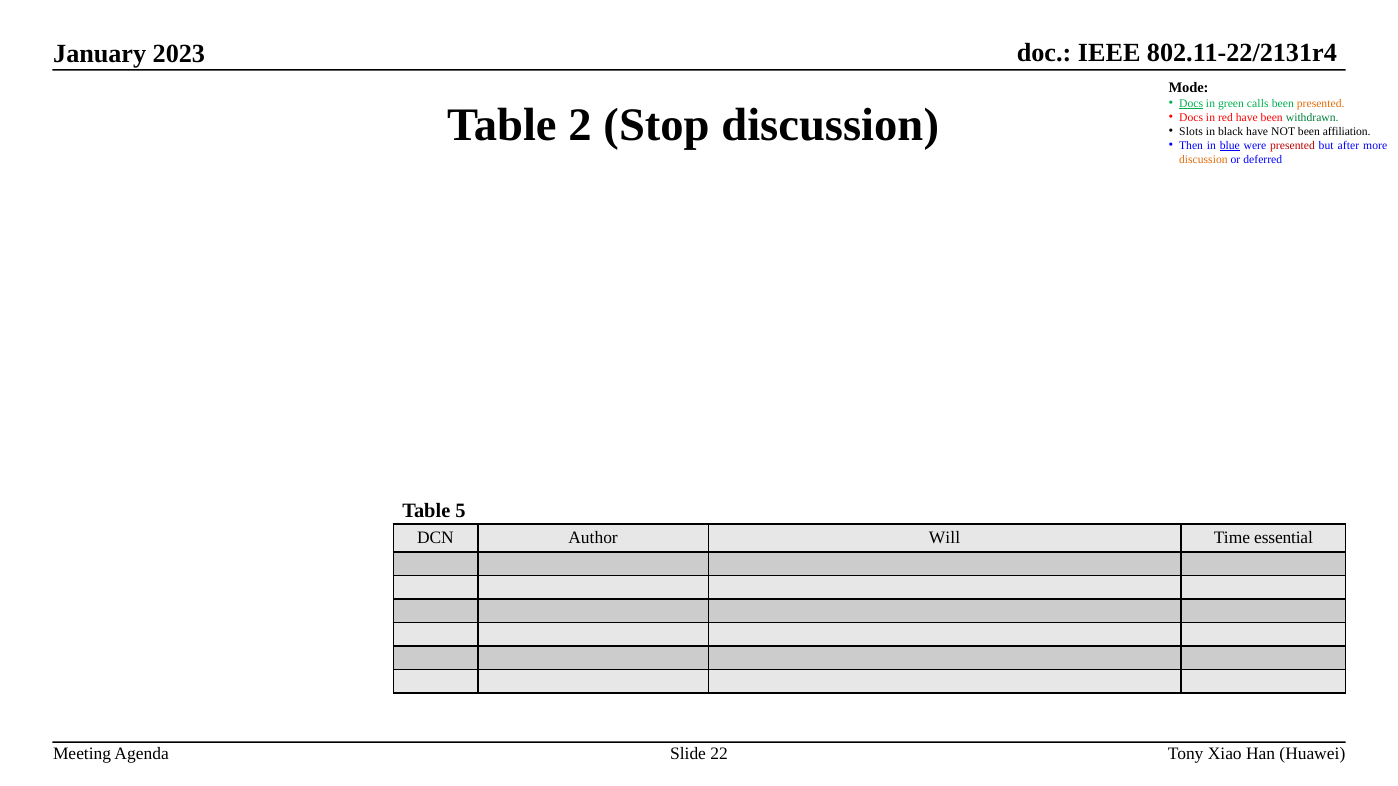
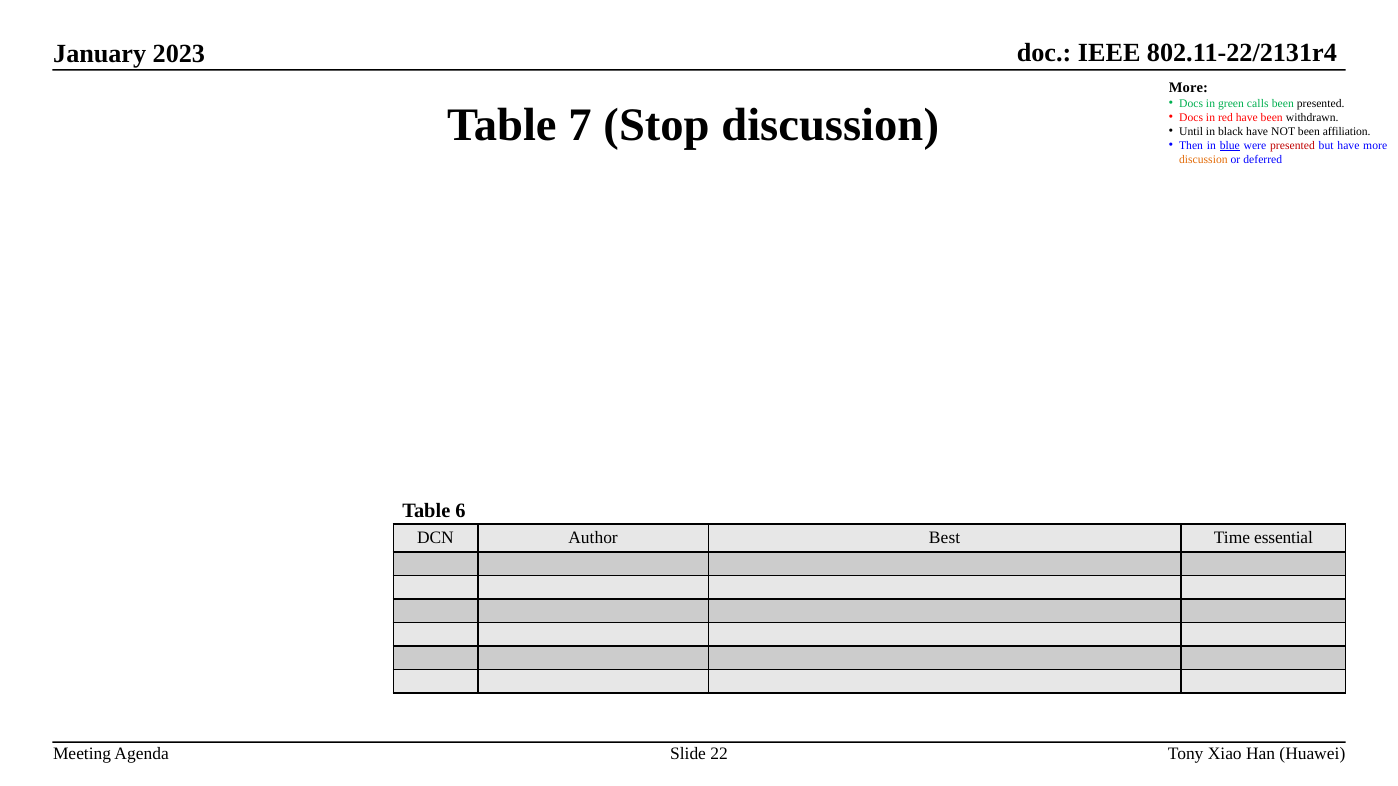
Mode at (1189, 88): Mode -> More
Docs at (1191, 104) underline: present -> none
presented at (1321, 104) colour: orange -> black
2: 2 -> 7
withdrawn colour: green -> black
Slots: Slots -> Until
but after: after -> have
5: 5 -> 6
Will: Will -> Best
